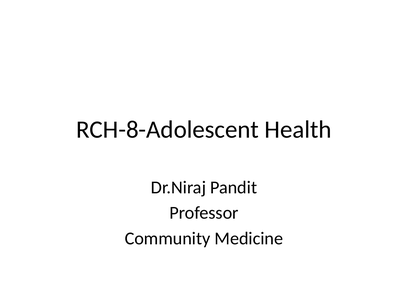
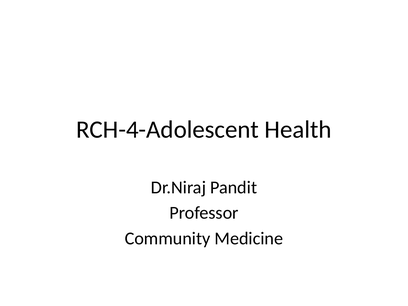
RCH-8-Adolescent: RCH-8-Adolescent -> RCH-4-Adolescent
